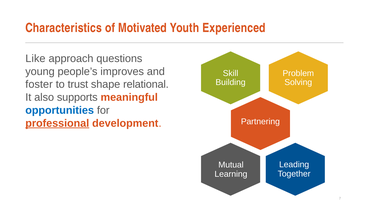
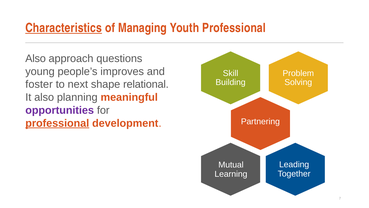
Characteristics underline: none -> present
Motivated: Motivated -> Managing
Youth Experienced: Experienced -> Professional
Like at (35, 58): Like -> Also
trust: trust -> next
supports: supports -> planning
opportunities colour: blue -> purple
